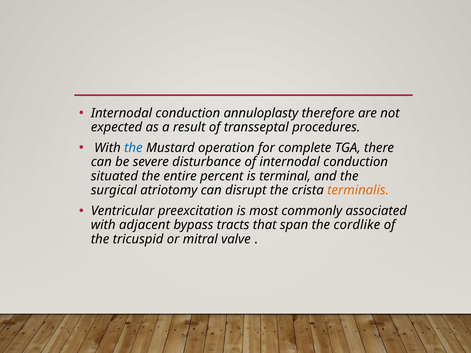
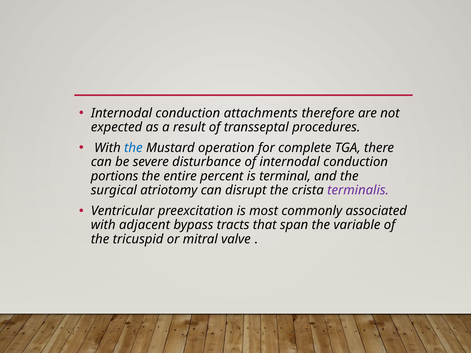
annuloplasty: annuloplasty -> attachments
situated: situated -> portions
terminalis colour: orange -> purple
cordlike: cordlike -> variable
